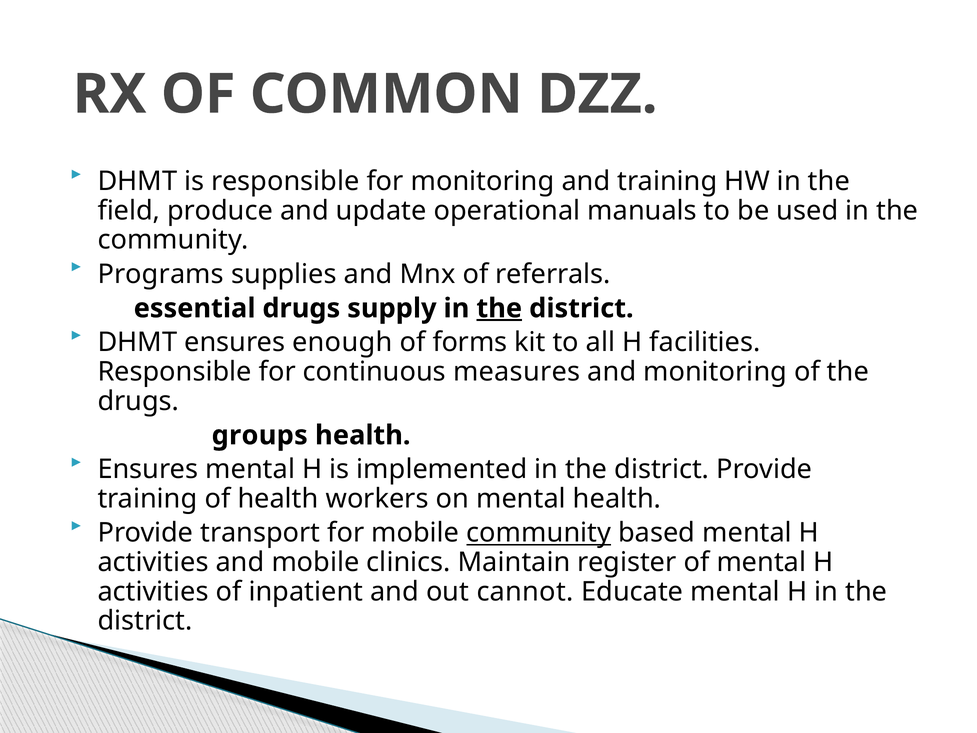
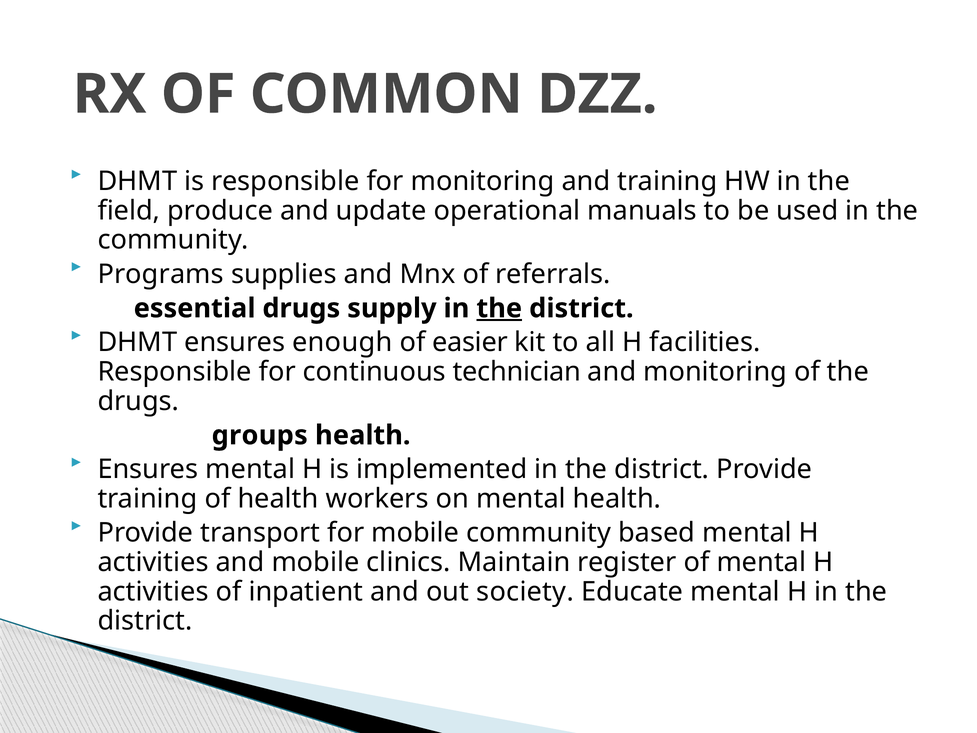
forms: forms -> easier
measures: measures -> technician
community at (539, 533) underline: present -> none
cannot: cannot -> society
